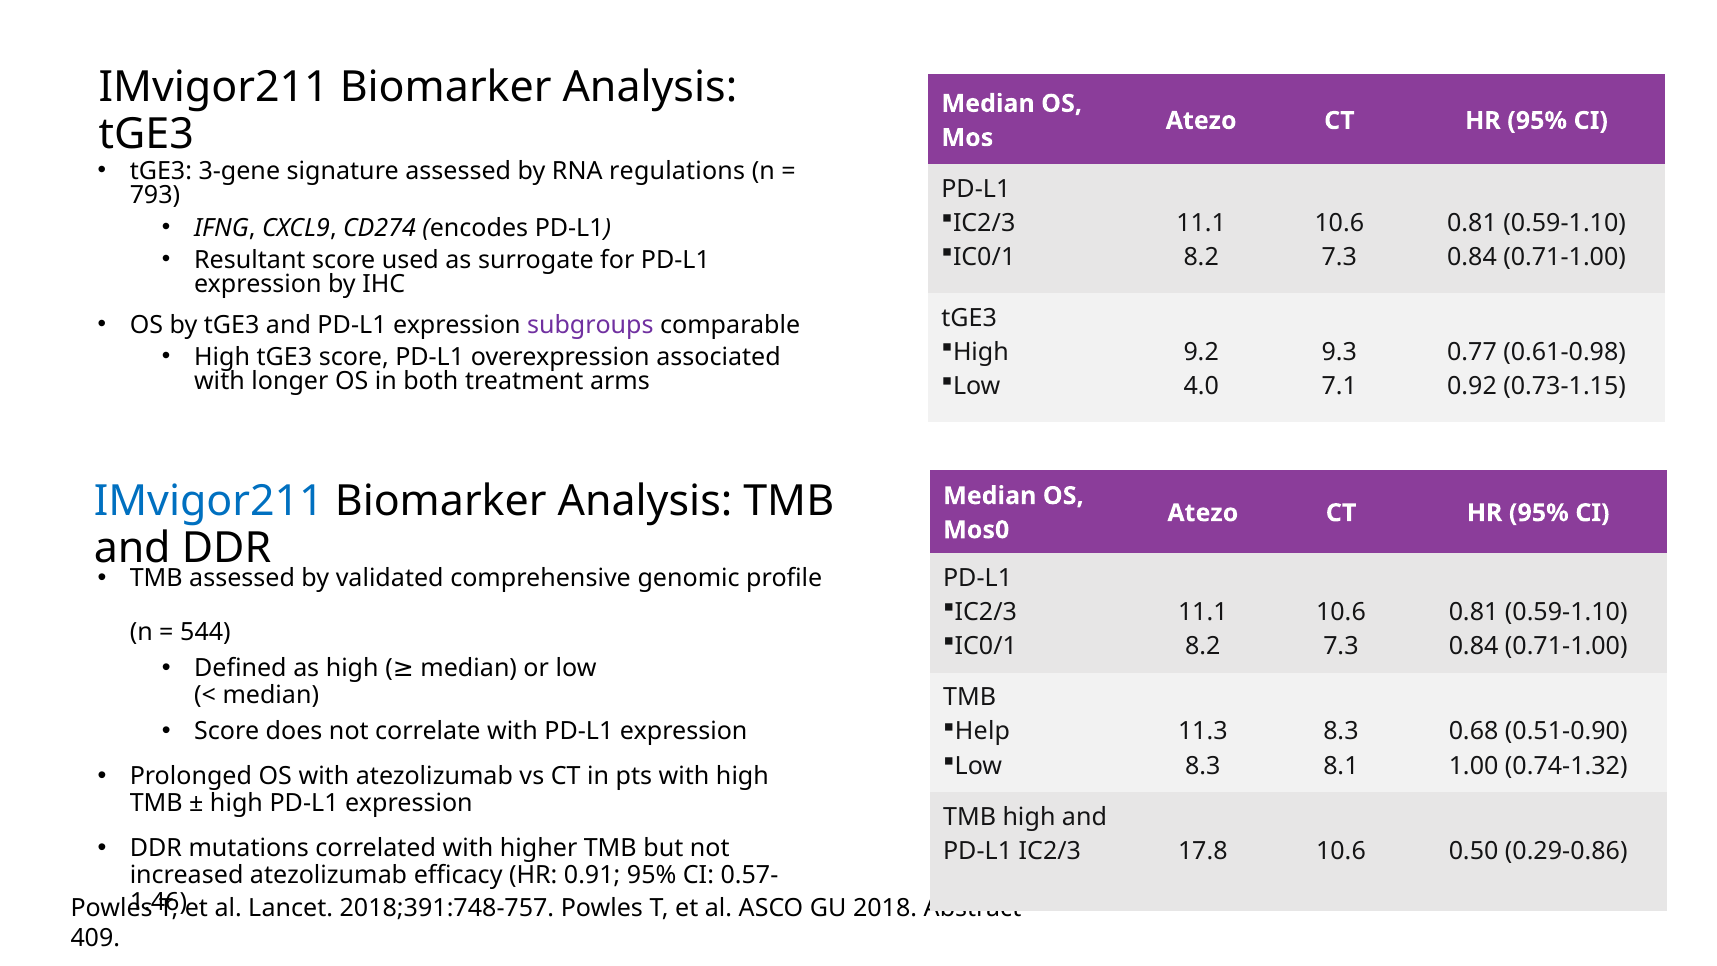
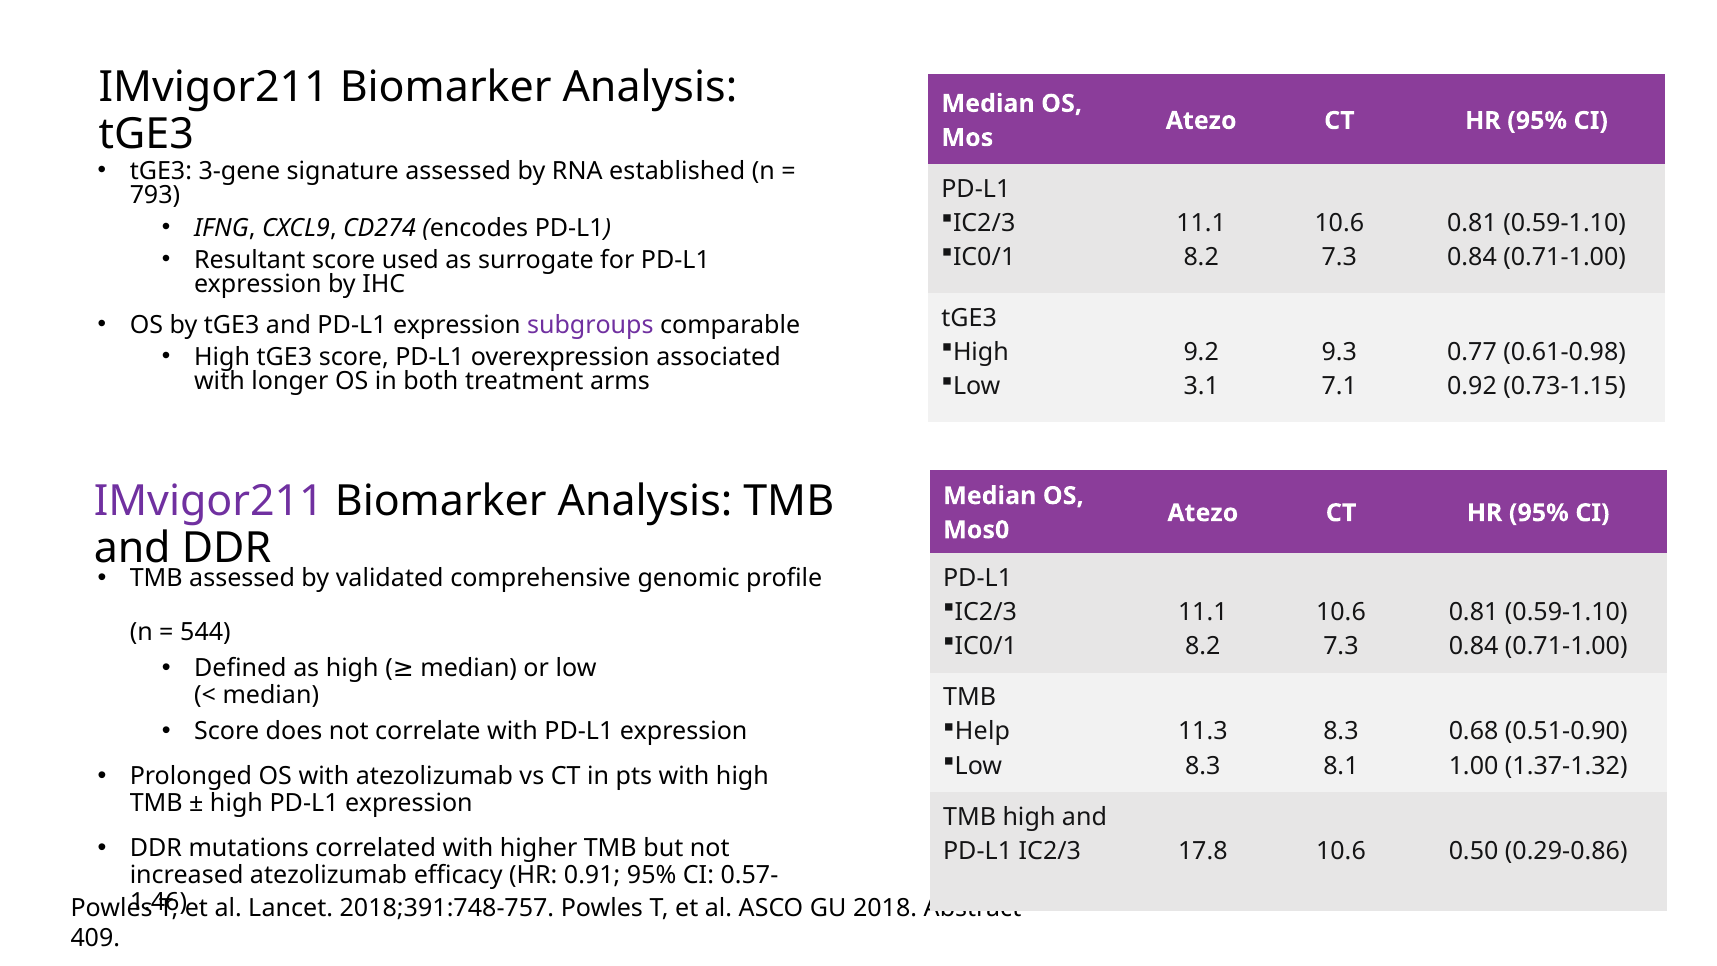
regulations: regulations -> established
4.0: 4.0 -> 3.1
IMvigor211 at (209, 501) colour: blue -> purple
0.74-1.32: 0.74-1.32 -> 1.37-1.32
